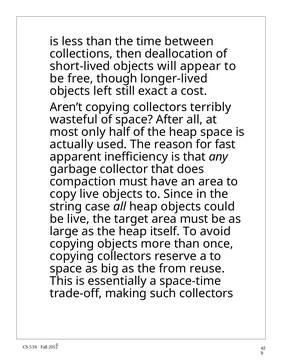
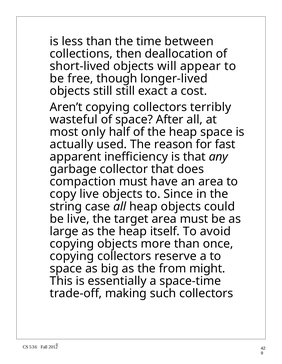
objects left: left -> still
reuse: reuse -> might
